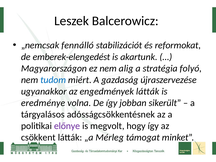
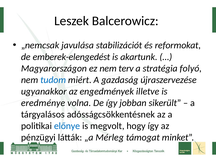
fennálló: fennálló -> javulása
alig: alig -> terv
engedmények látták: látták -> illetve
előnye colour: purple -> blue
csökkent: csökkent -> pénzügyi
